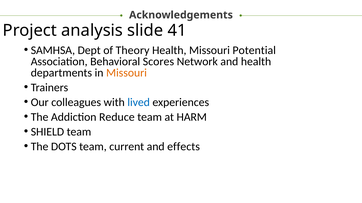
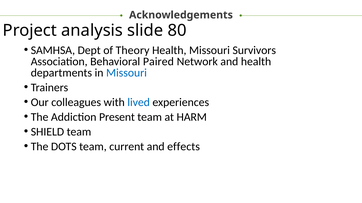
41: 41 -> 80
Potential: Potential -> Survivors
Scores: Scores -> Paired
Missouri at (127, 73) colour: orange -> blue
Reduce: Reduce -> Present
